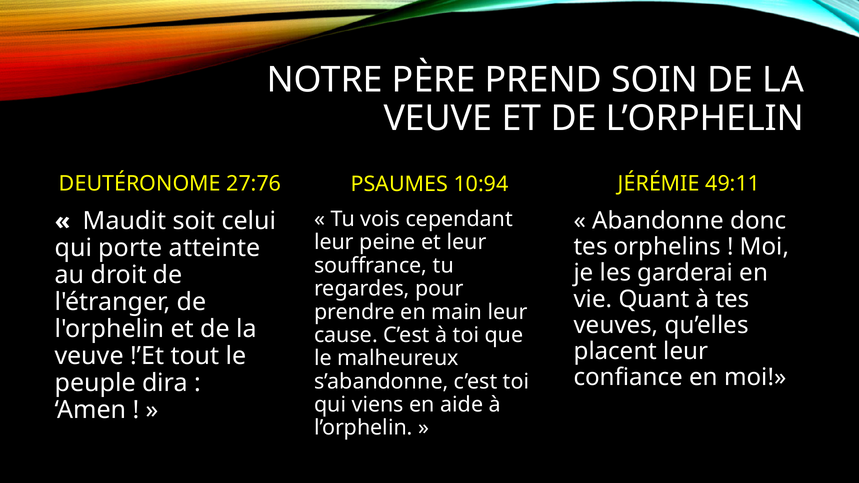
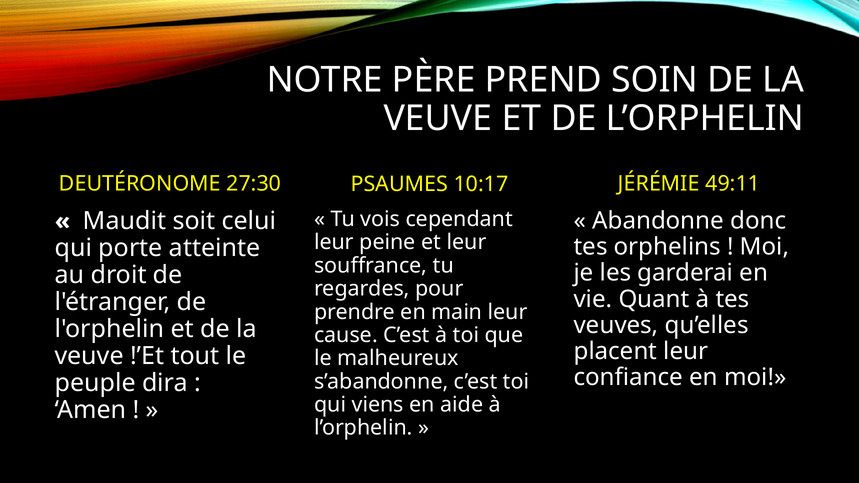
27:76: 27:76 -> 27:30
10:94: 10:94 -> 10:17
